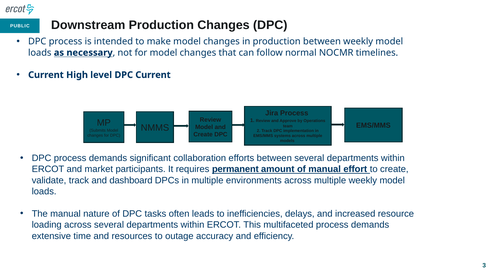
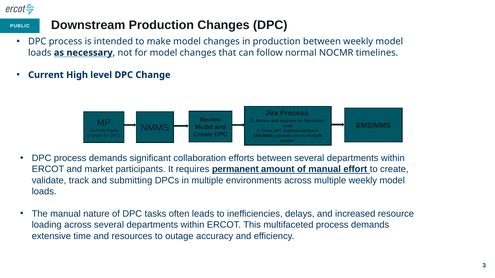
DPC Current: Current -> Change
dashboard: dashboard -> submitting
